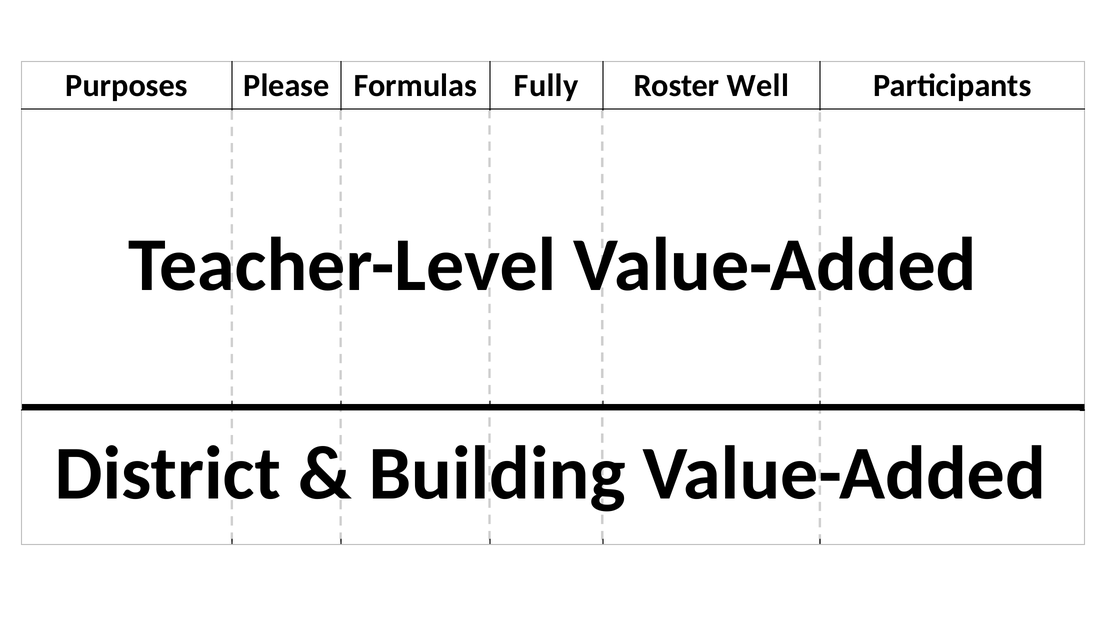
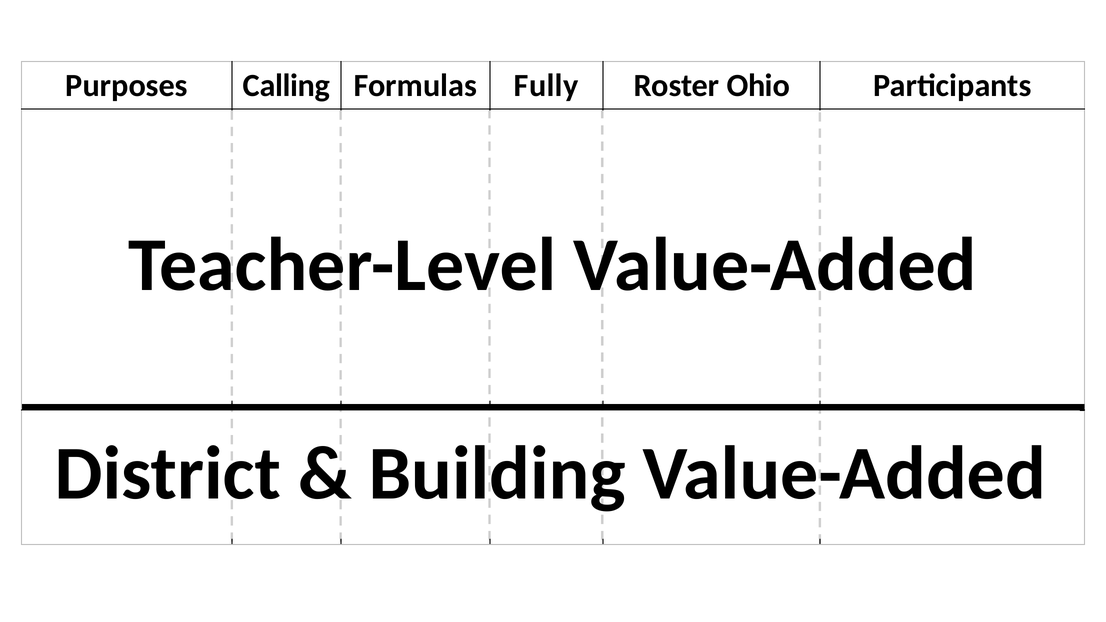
Please: Please -> Calling
Roster Well: Well -> Ohio
